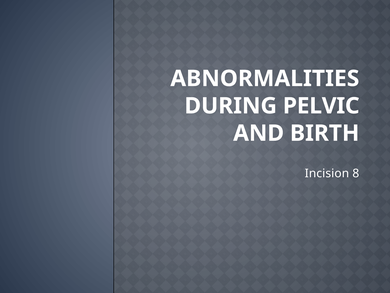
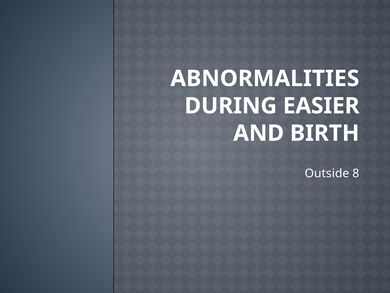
PELVIC: PELVIC -> EASIER
Incision: Incision -> Outside
